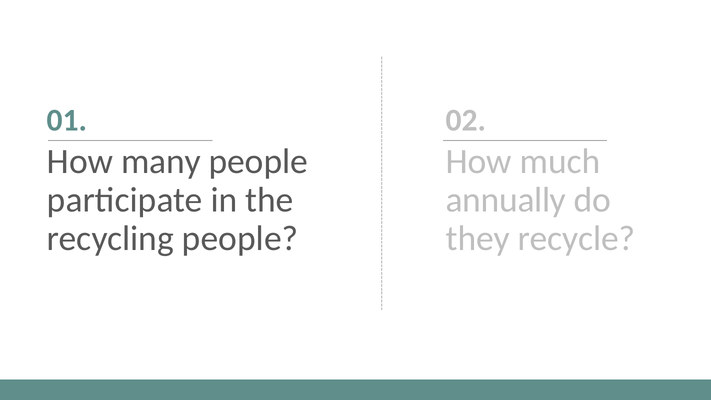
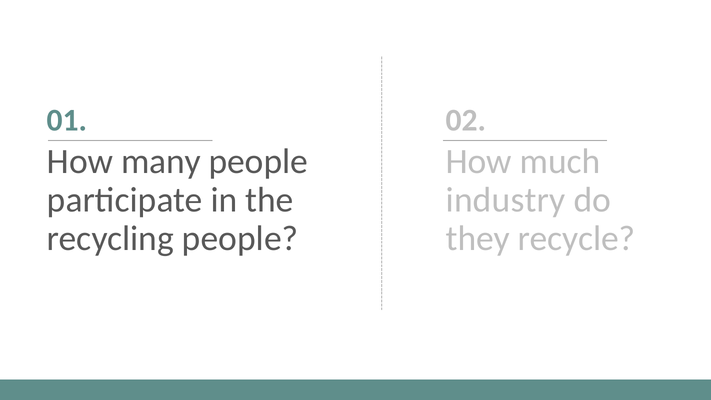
annually: annually -> industry
